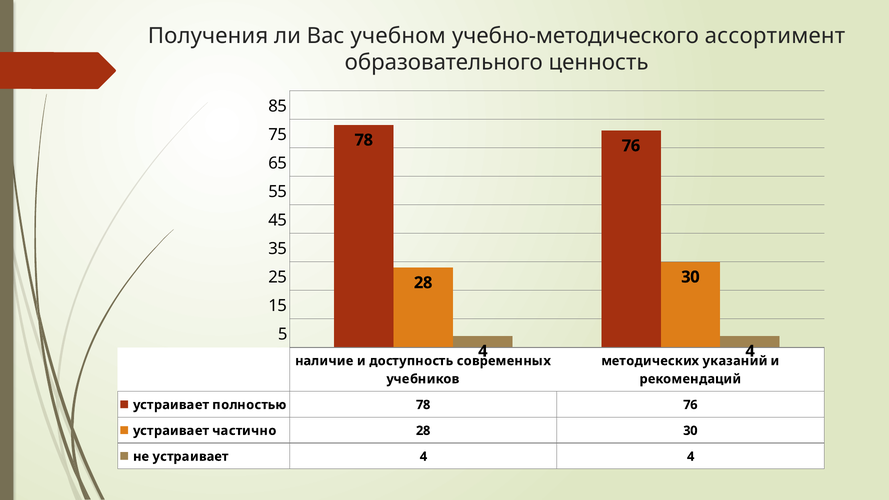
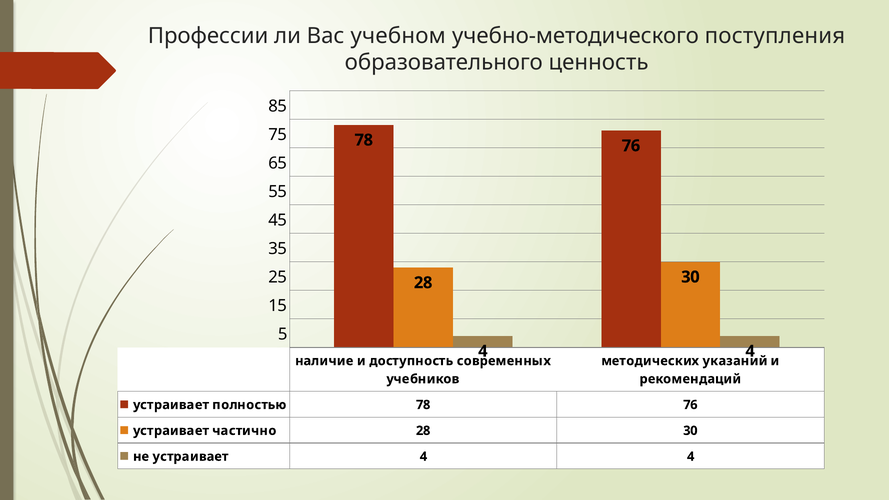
Получения: Получения -> Профессии
ассортимент: ассортимент -> поступления
